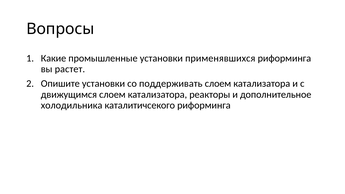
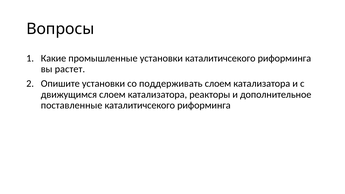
установки применявшихся: применявшихся -> каталитичсекого
холодильника: холодильника -> поставленные
